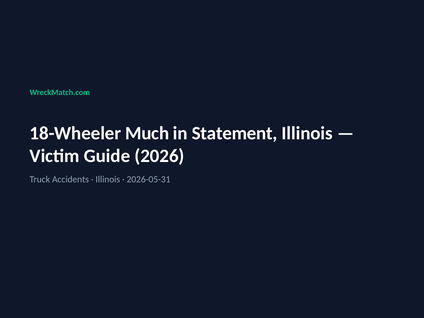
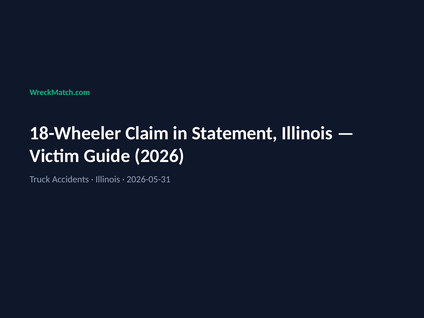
Much: Much -> Claim
